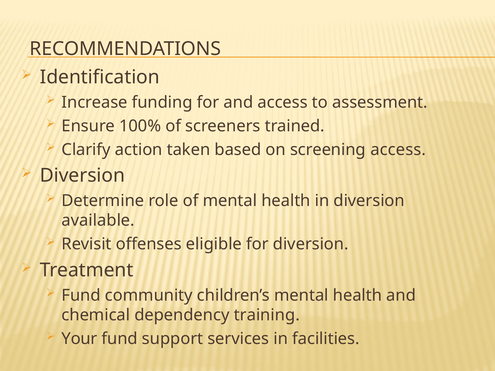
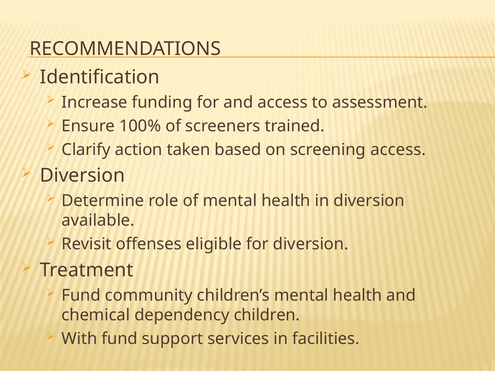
training: training -> children
Your: Your -> With
